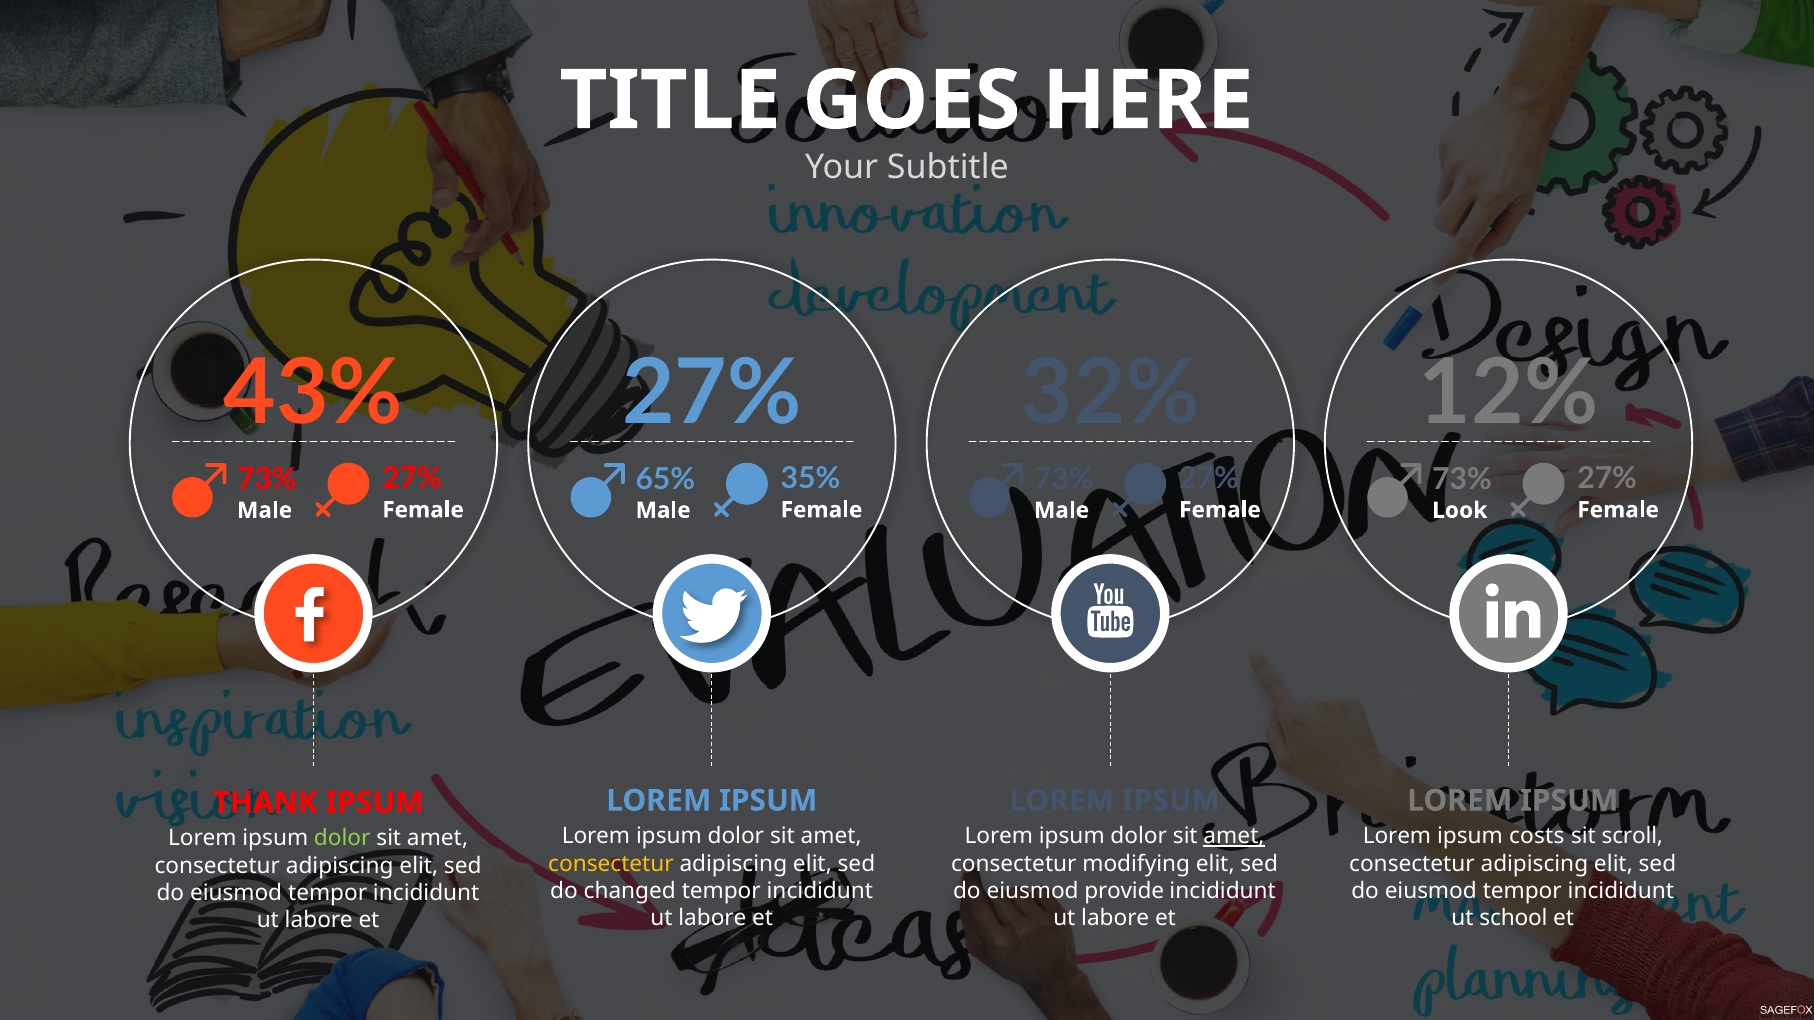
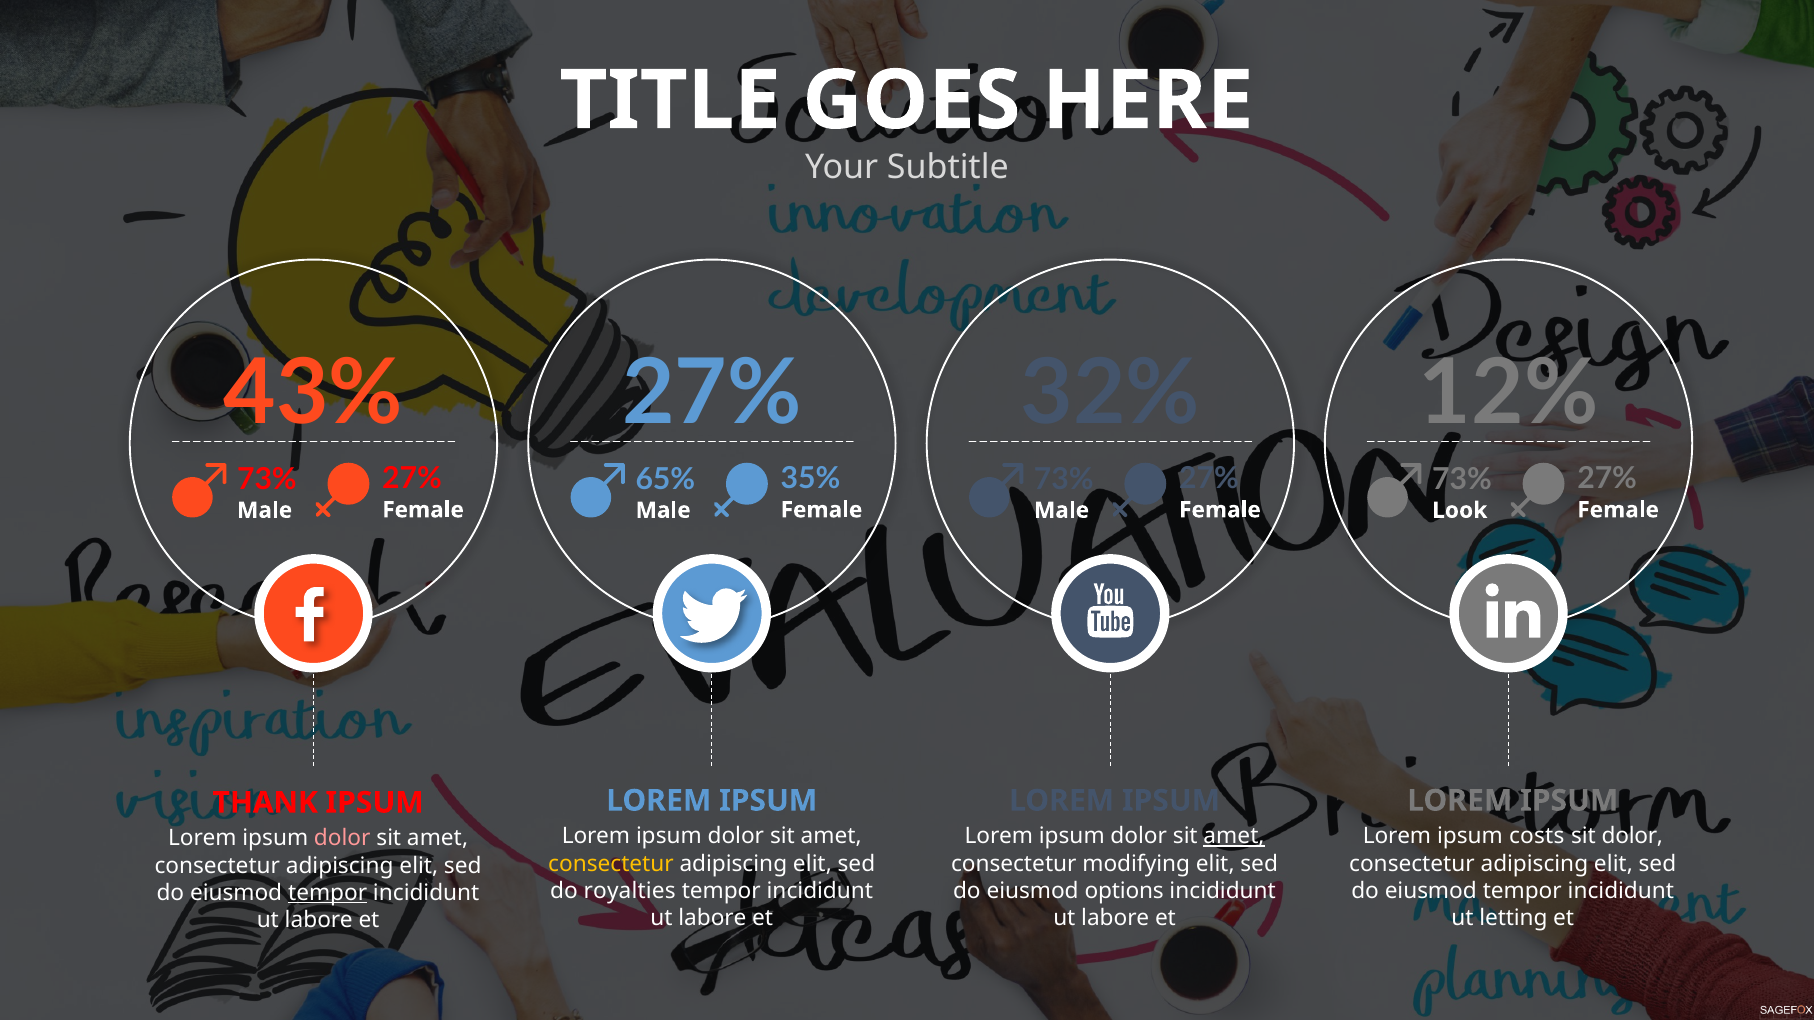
sit scroll: scroll -> dolor
dolor at (342, 839) colour: light green -> pink
changed: changed -> royalties
provide: provide -> options
tempor at (328, 893) underline: none -> present
school: school -> letting
